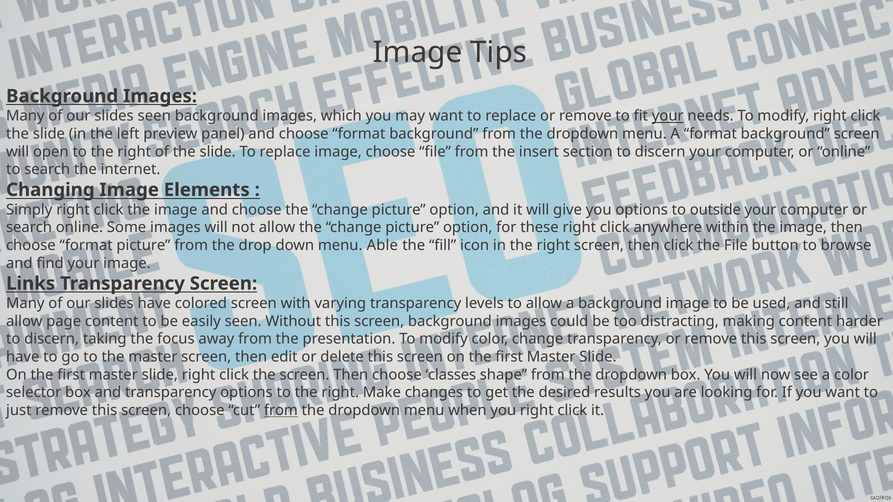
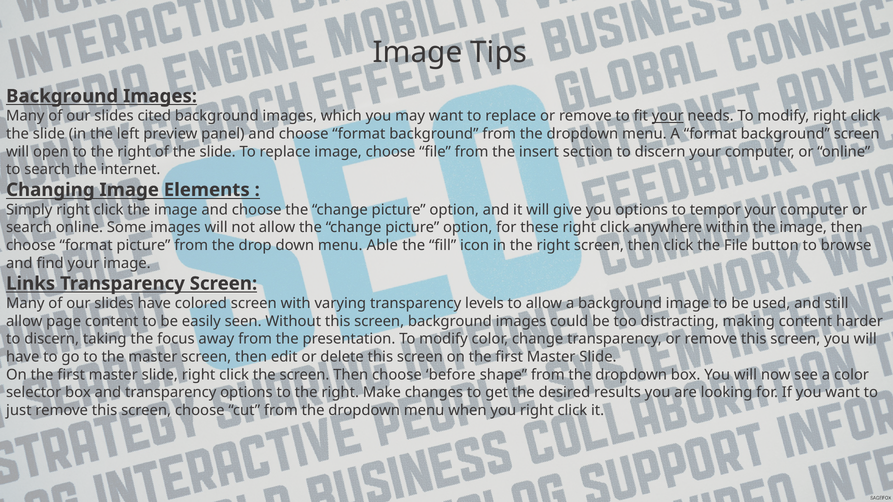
slides seen: seen -> cited
outside: outside -> tempor
classes: classes -> before
from at (281, 411) underline: present -> none
